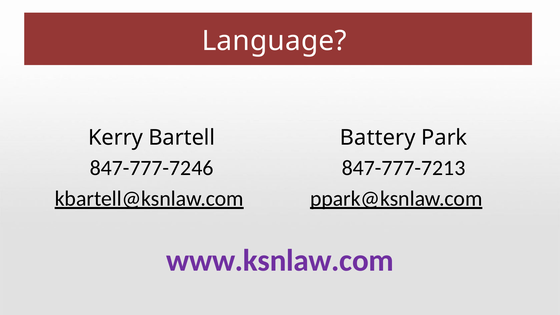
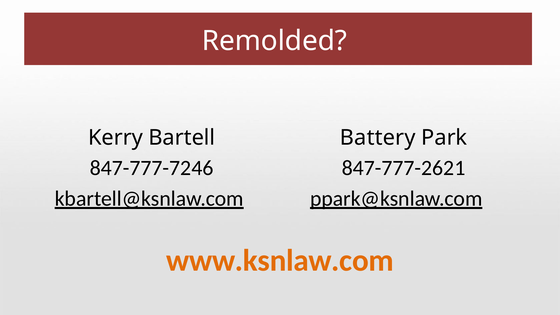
Language: Language -> Remolded
847-777-7213: 847-777-7213 -> 847-777-2621
www.ksnlaw.com colour: purple -> orange
